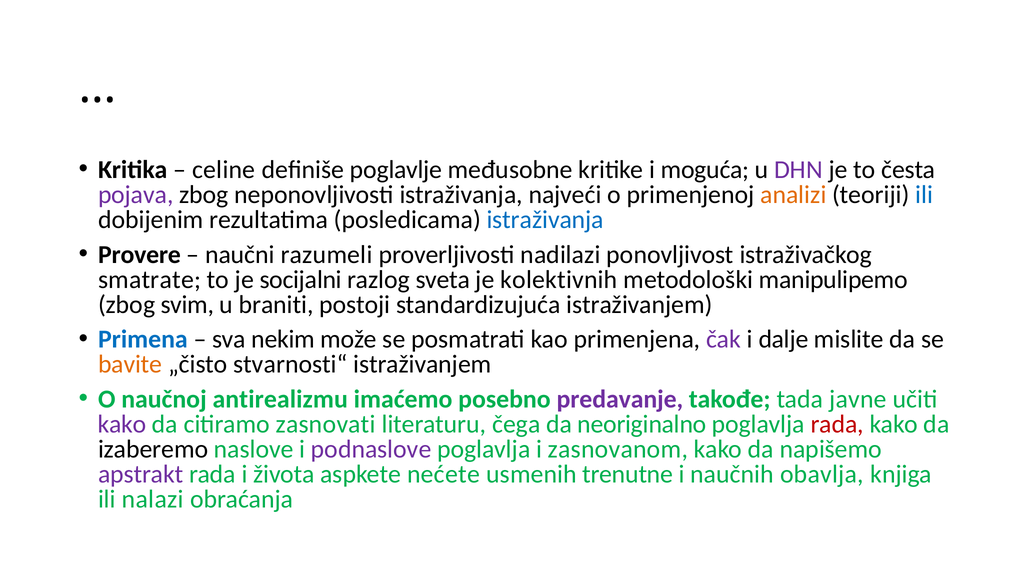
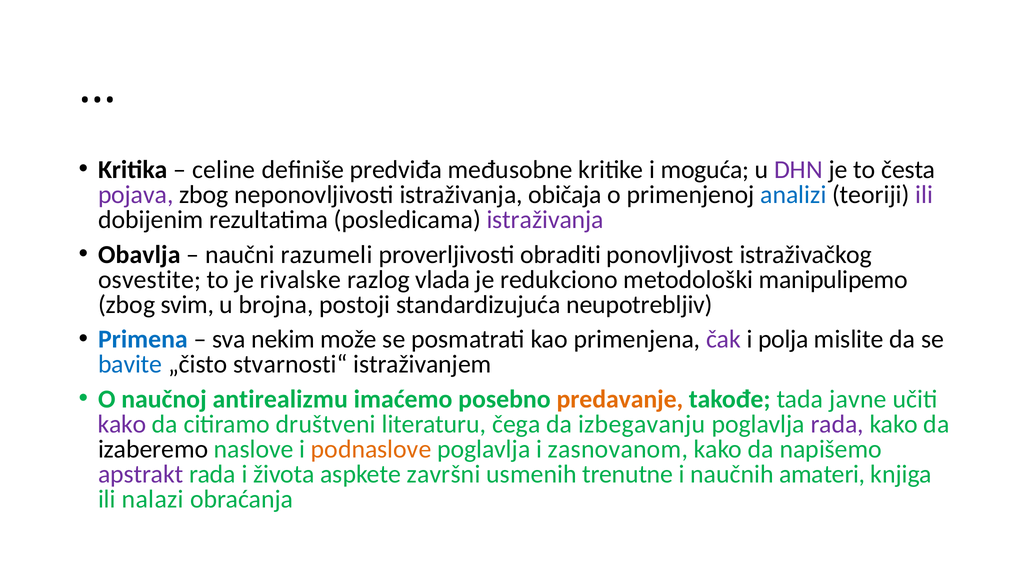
poglavlje: poglavlje -> predviđa
najveći: najveći -> običaja
analizi colour: orange -> blue
ili at (924, 195) colour: blue -> purple
istraživanja at (545, 220) colour: blue -> purple
Provere: Provere -> Obavlja
nadilazi: nadilazi -> obraditi
smatrate: smatrate -> osvestite
socijalni: socijalni -> rivalske
sveta: sveta -> vlada
kolektivnih: kolektivnih -> redukciono
braniti: braniti -> brojna
standardizujuća istraživanjem: istraživanjem -> neupotrebljiv
dalje: dalje -> polja
bavite colour: orange -> blue
predavanje colour: purple -> orange
zasnovati: zasnovati -> društveni
neoriginalno: neoriginalno -> izbegavanju
rada at (837, 425) colour: red -> purple
podnaslove colour: purple -> orange
nećete: nećete -> završni
obavlja: obavlja -> amateri
